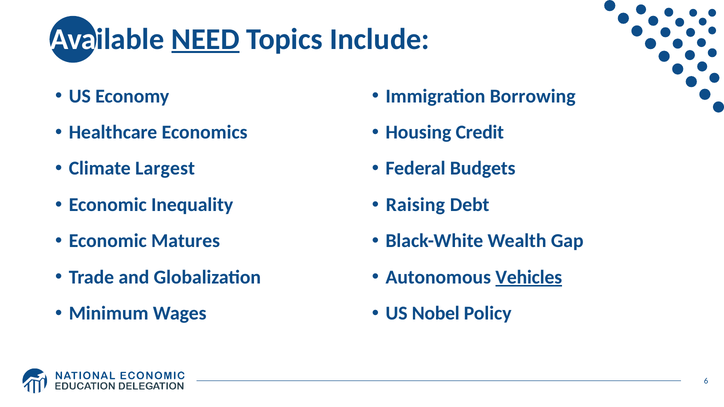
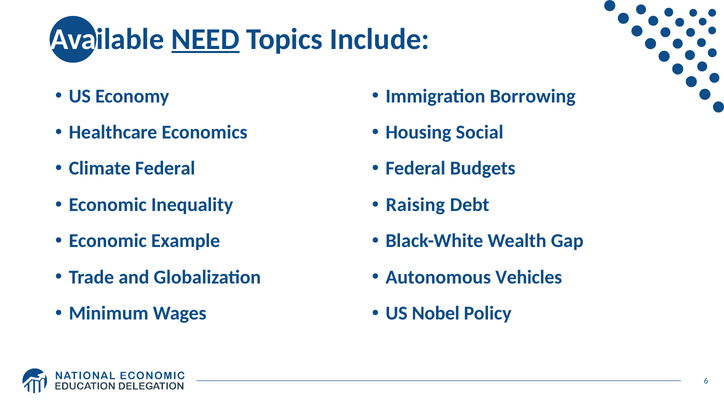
Credit: Credit -> Social
Climate Largest: Largest -> Federal
Matures: Matures -> Example
Vehicles underline: present -> none
